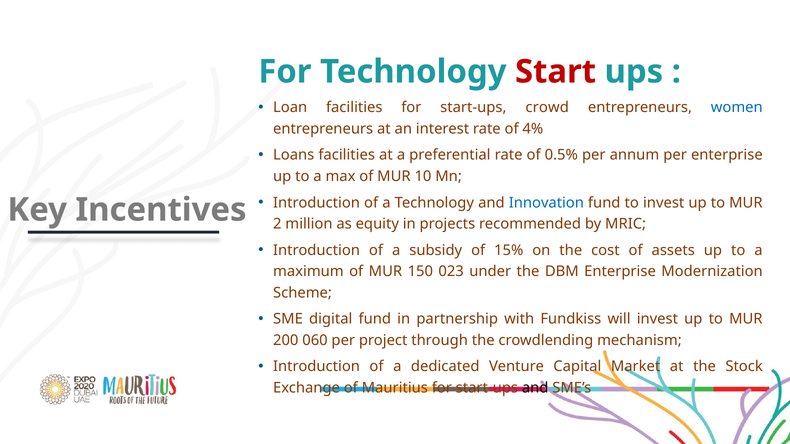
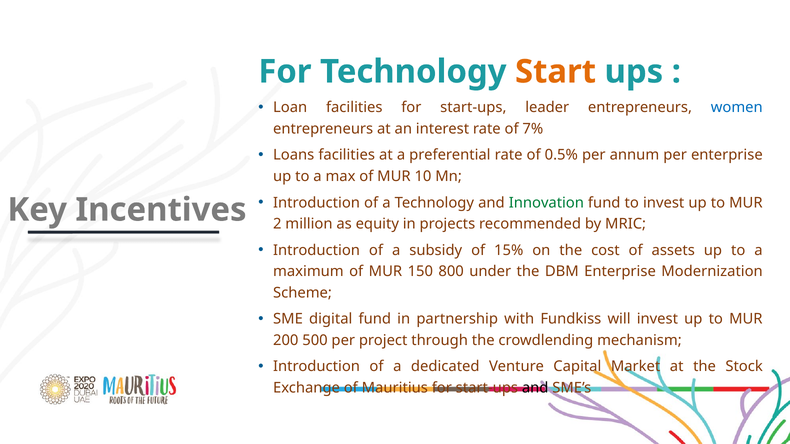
Start colour: red -> orange
crowd: crowd -> leader
4%: 4% -> 7%
Innovation colour: blue -> green
023: 023 -> 800
060: 060 -> 500
